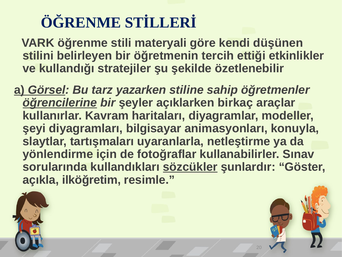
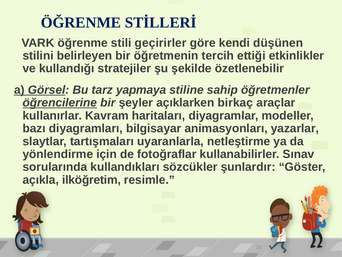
materyali: materyali -> geçirirler
yazarken: yazarken -> yapmaya
şeyi: şeyi -> bazı
konuyla: konuyla -> yazarlar
sözcükler underline: present -> none
